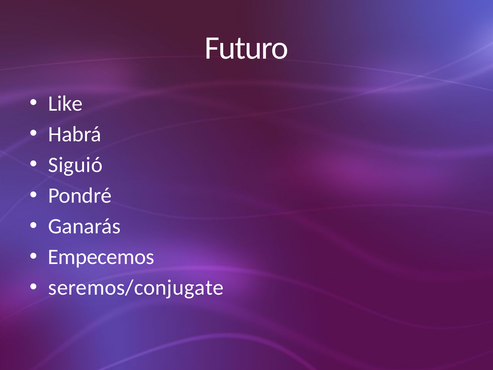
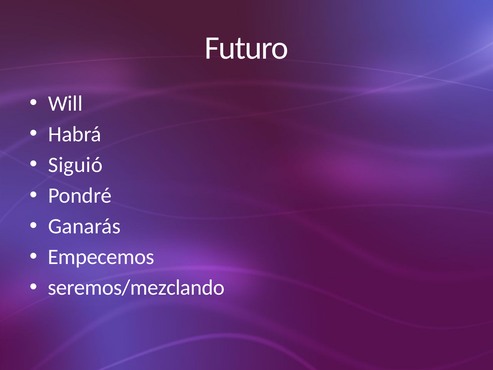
Like: Like -> Will
seremos/conjugate: seremos/conjugate -> seremos/mezclando
